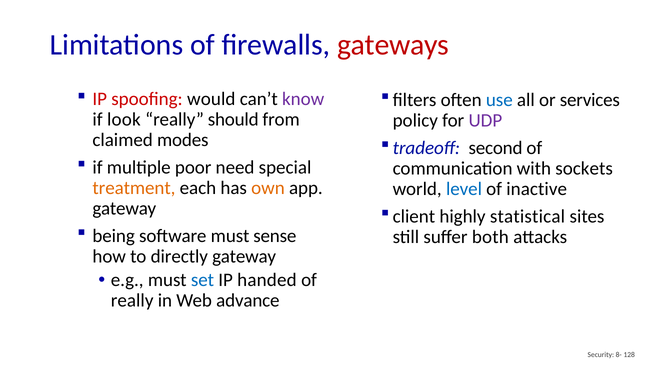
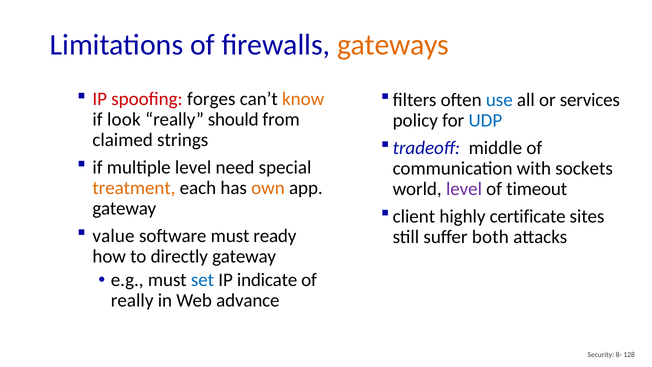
gateways colour: red -> orange
would: would -> forges
know colour: purple -> orange
UDP colour: purple -> blue
modes: modes -> strings
second: second -> middle
multiple poor: poor -> level
level at (464, 189) colour: blue -> purple
inactive: inactive -> timeout
statistical: statistical -> certificate
being: being -> value
sense: sense -> ready
handed: handed -> indicate
